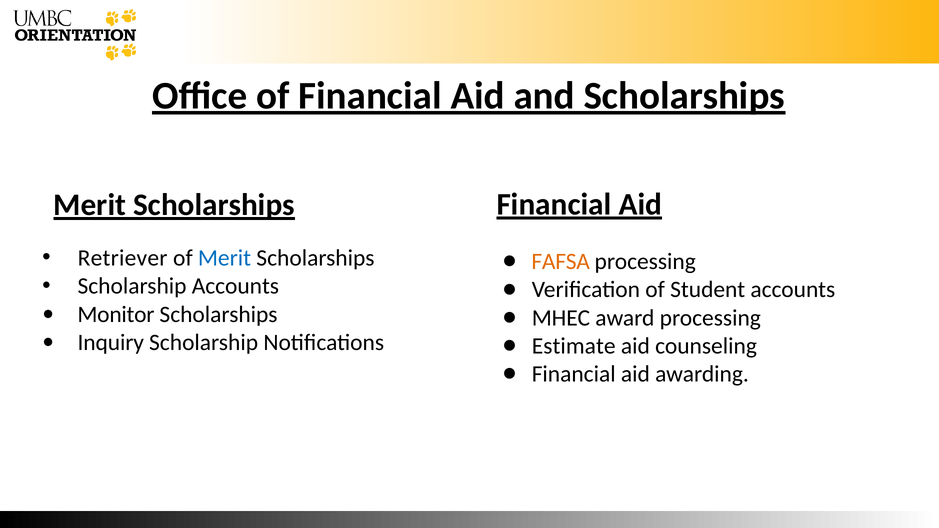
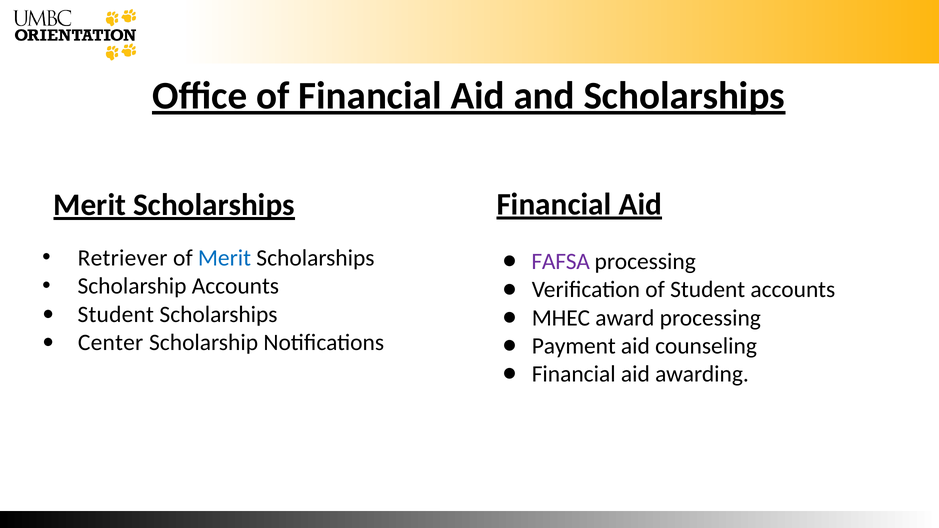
FAFSA colour: orange -> purple
Monitor at (116, 314): Monitor -> Student
Inquiry: Inquiry -> Center
Estimate: Estimate -> Payment
